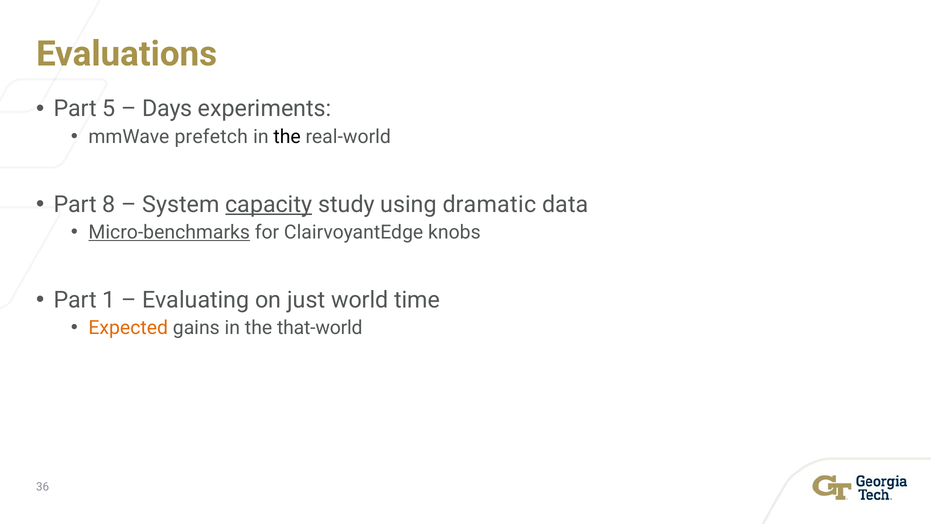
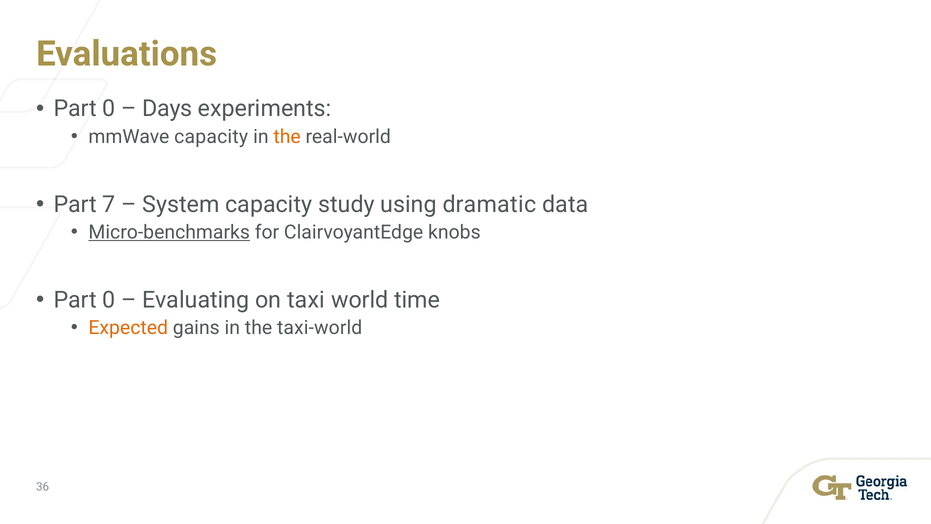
5 at (109, 109): 5 -> 0
mmWave prefetch: prefetch -> capacity
the at (287, 137) colour: black -> orange
8: 8 -> 7
capacity at (269, 204) underline: present -> none
1 at (109, 300): 1 -> 0
just: just -> taxi
that-world: that-world -> taxi-world
